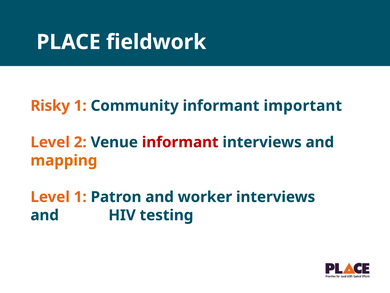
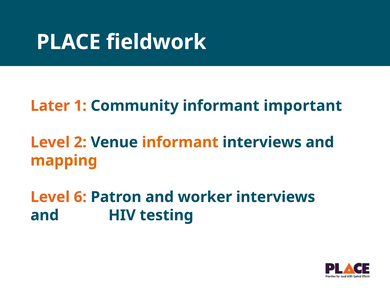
Risky: Risky -> Later
informant at (180, 142) colour: red -> orange
Level 1: 1 -> 6
